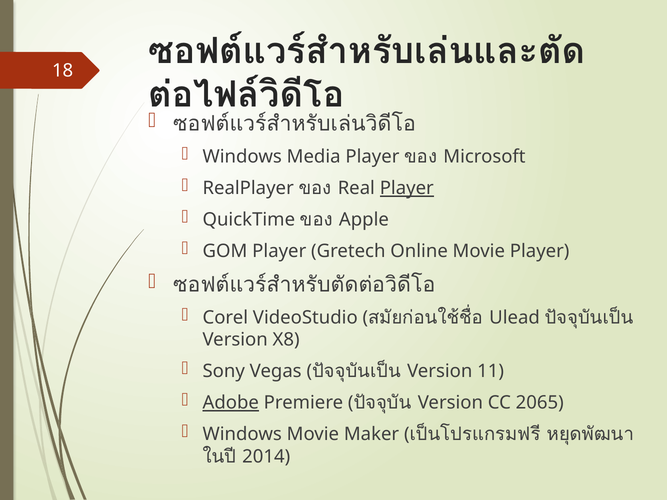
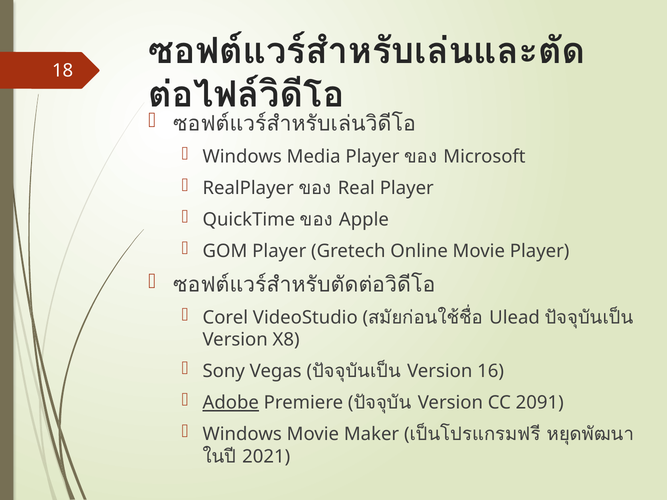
Player at (407, 188) underline: present -> none
11: 11 -> 16
2065: 2065 -> 2091
2014: 2014 -> 2021
